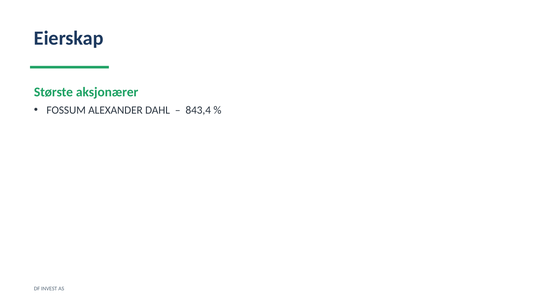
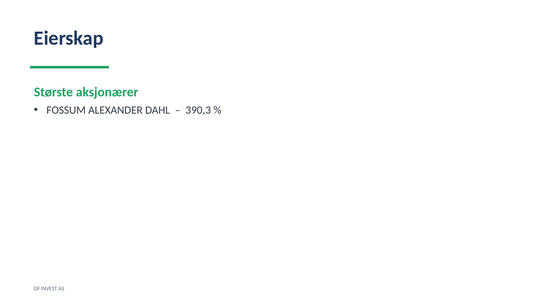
843,4: 843,4 -> 390,3
